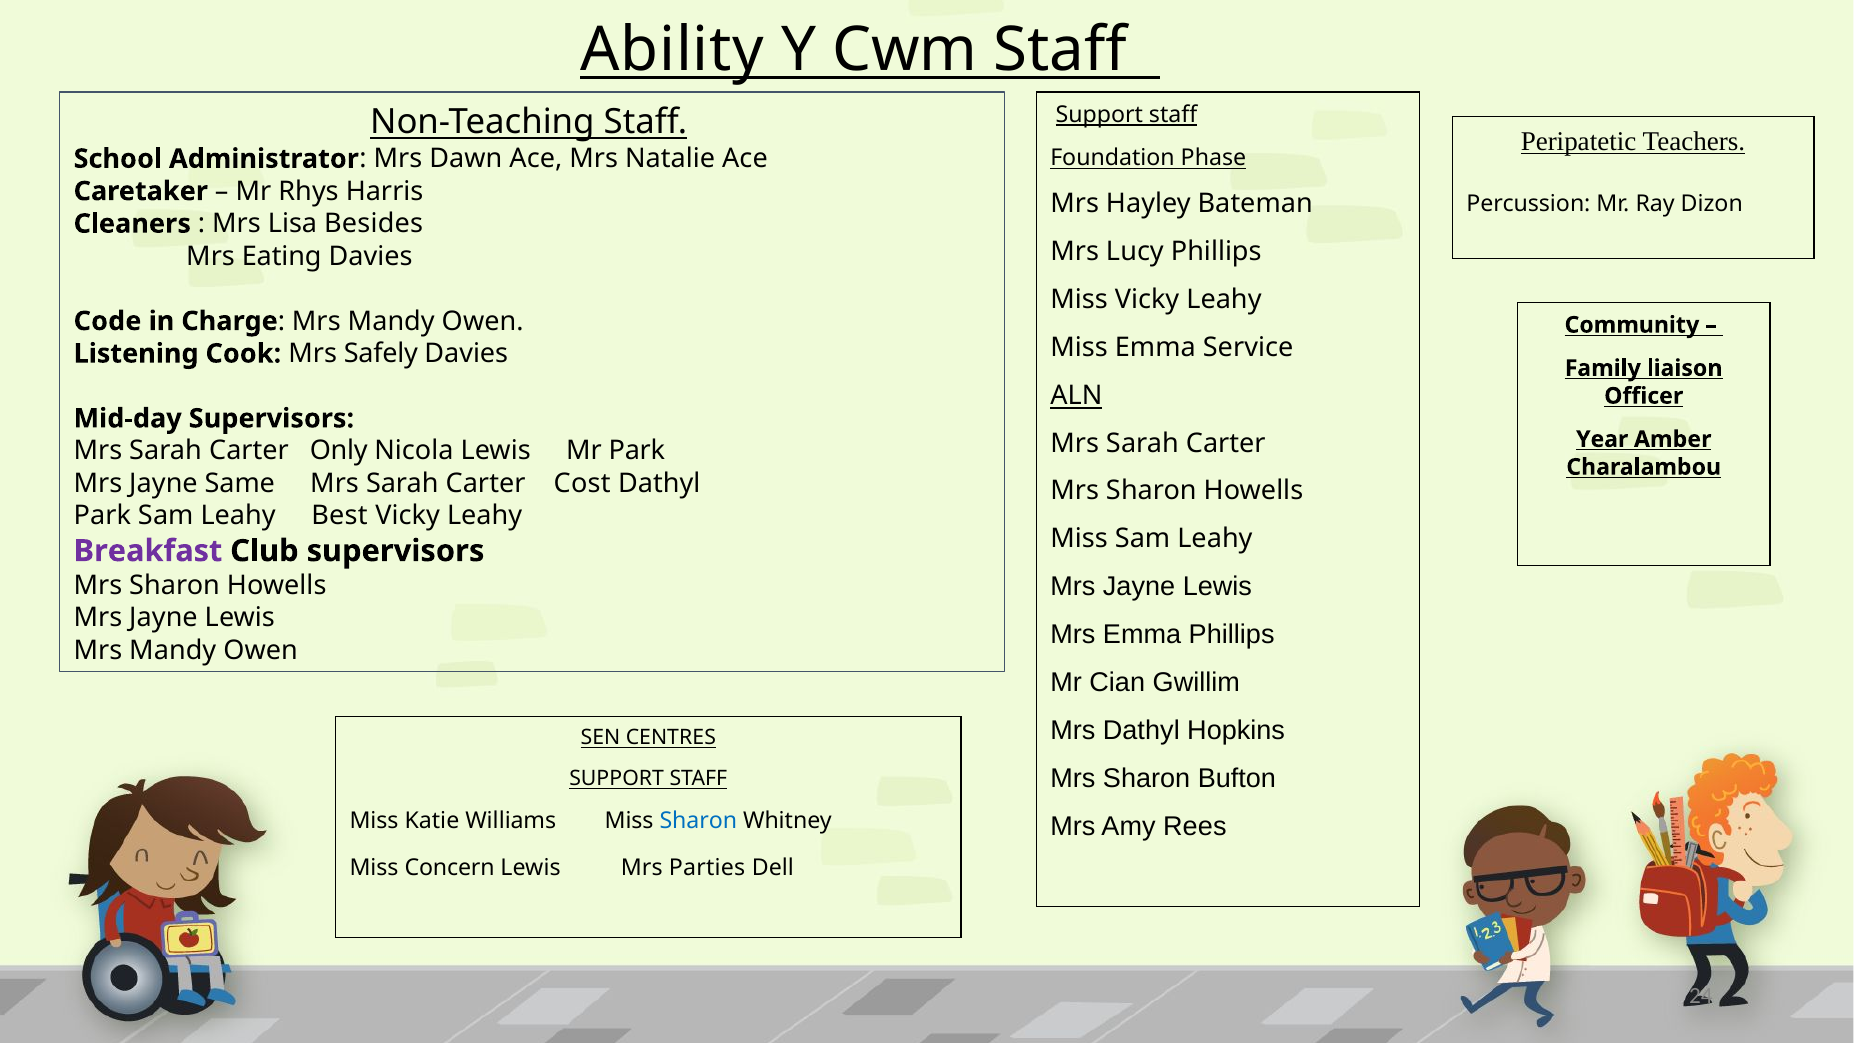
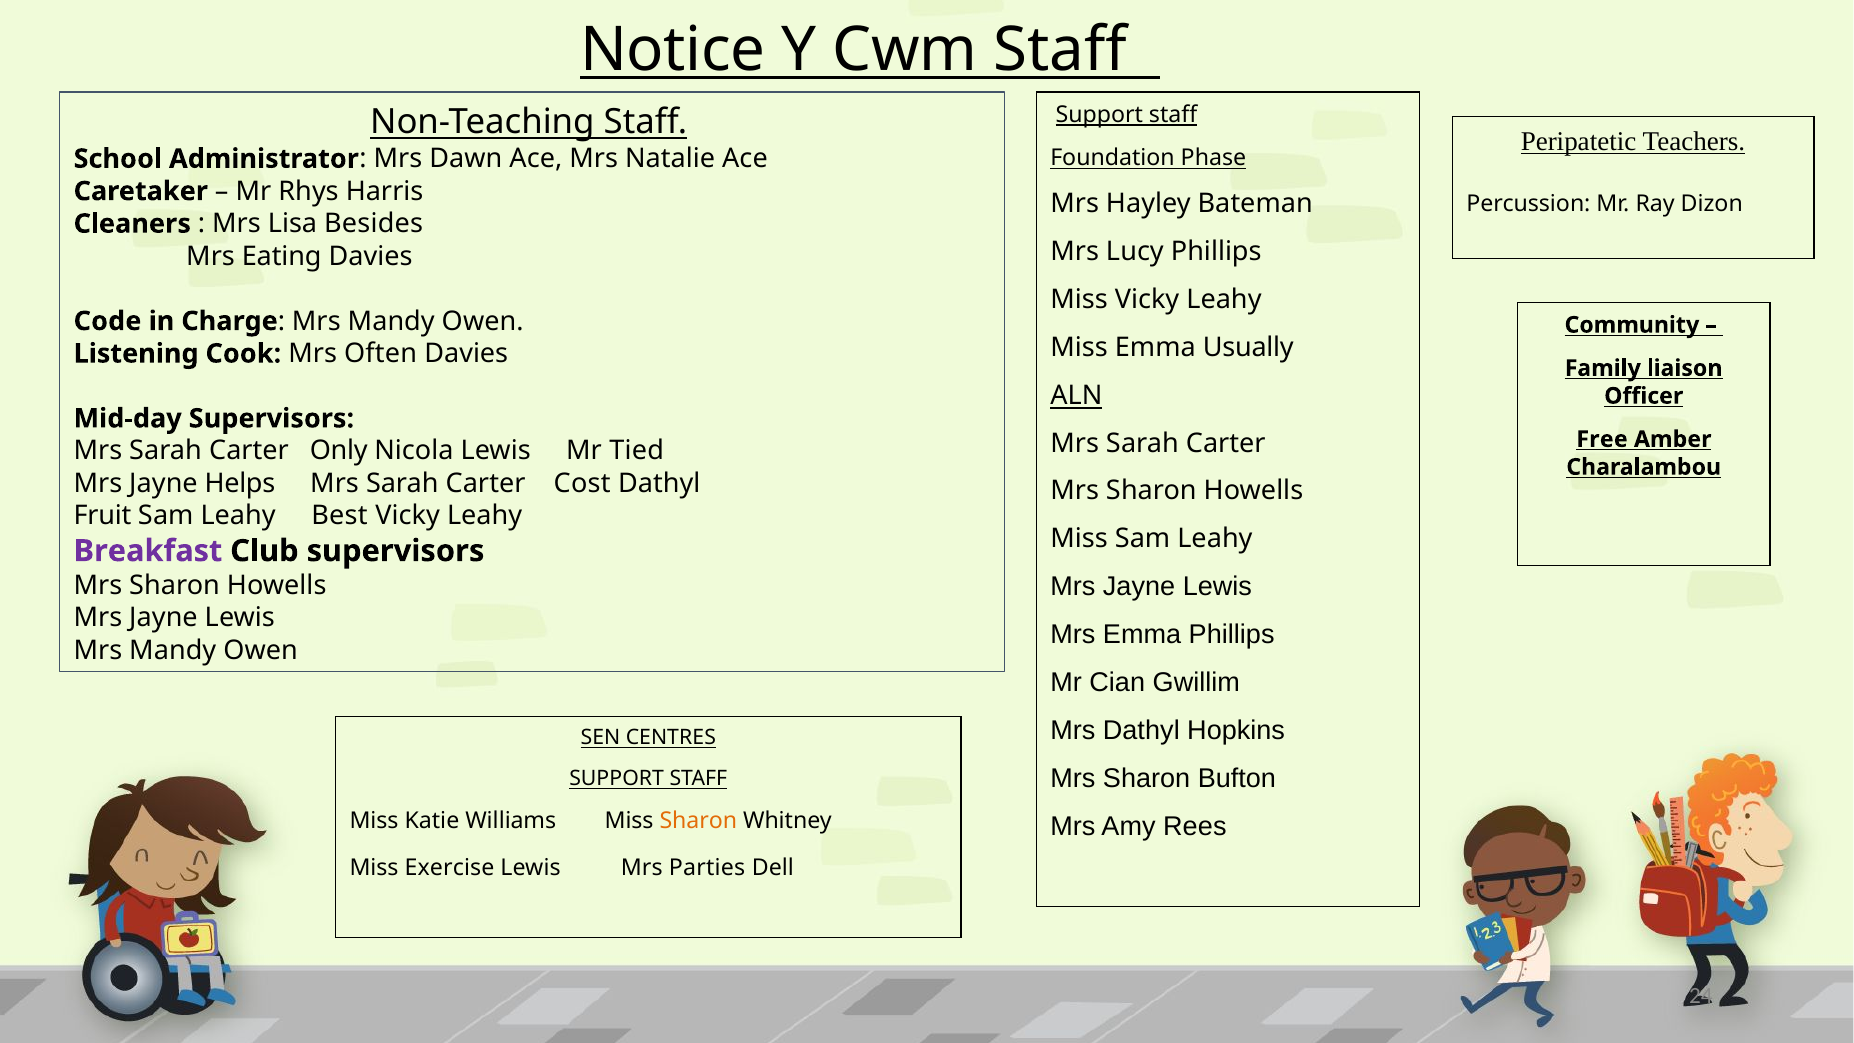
Ability: Ability -> Notice
Service: Service -> Usually
Safely: Safely -> Often
Year: Year -> Free
Mr Park: Park -> Tied
Same: Same -> Helps
Park at (102, 516): Park -> Fruit
Sharon at (698, 821) colour: blue -> orange
Concern: Concern -> Exercise
